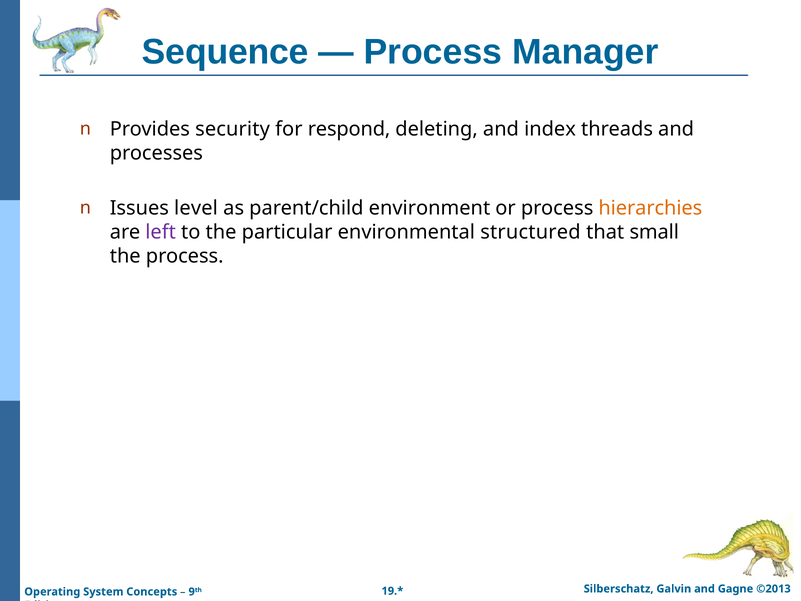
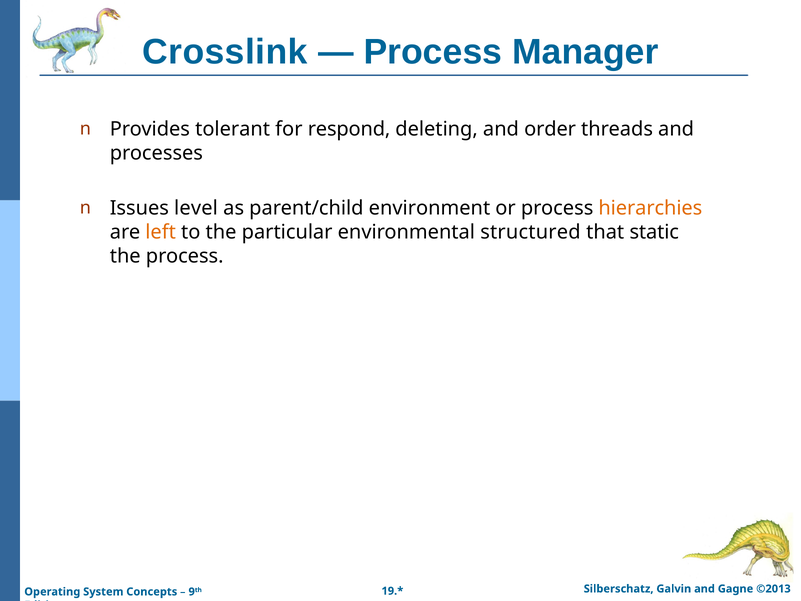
Sequence: Sequence -> Crosslink
security: security -> tolerant
index: index -> order
left colour: purple -> orange
small: small -> static
